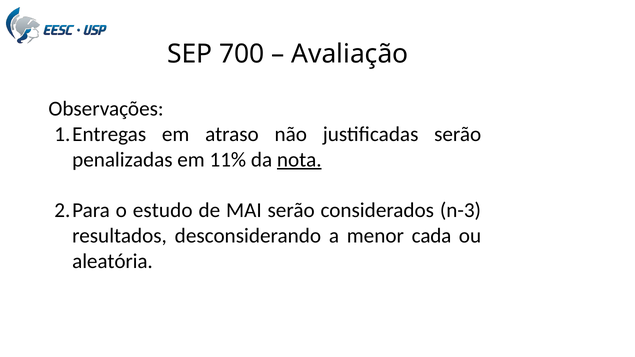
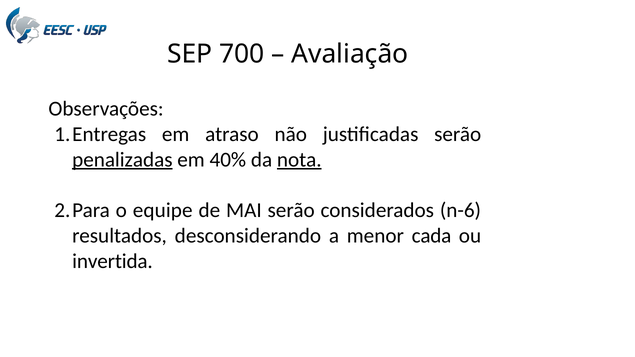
penalizadas underline: none -> present
11%: 11% -> 40%
estudo: estudo -> equipe
n-3: n-3 -> n-6
aleatória: aleatória -> invertida
